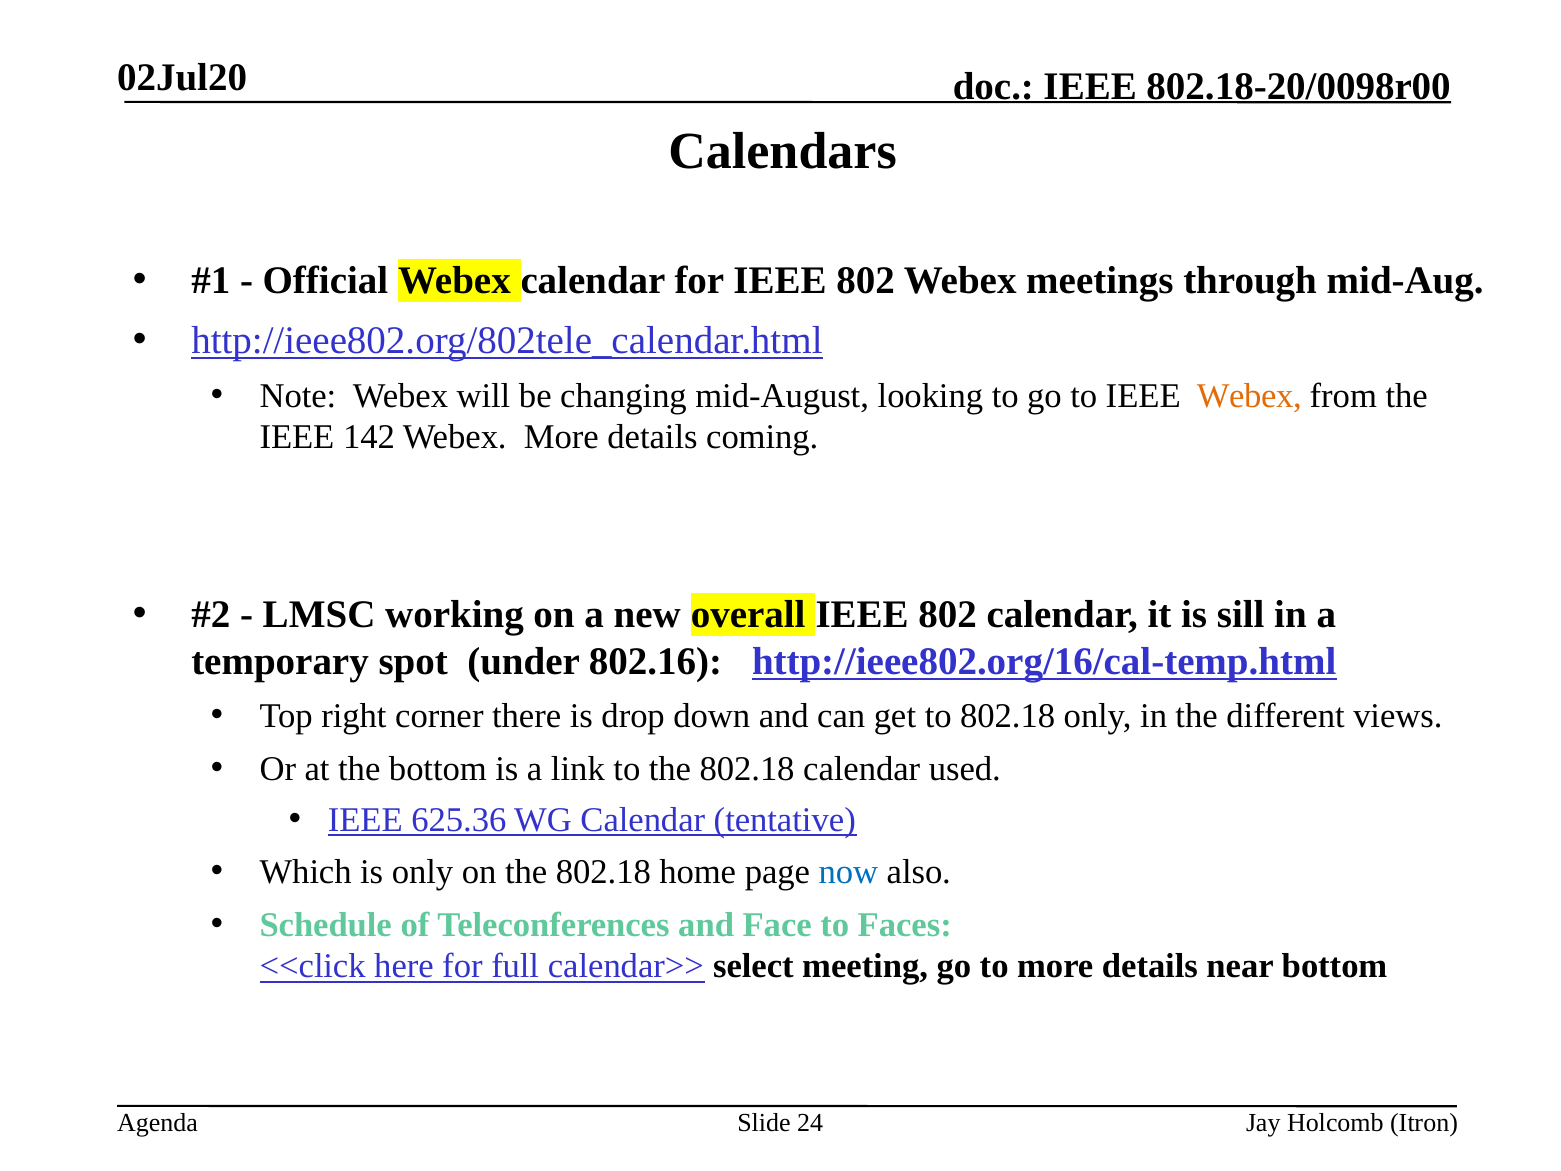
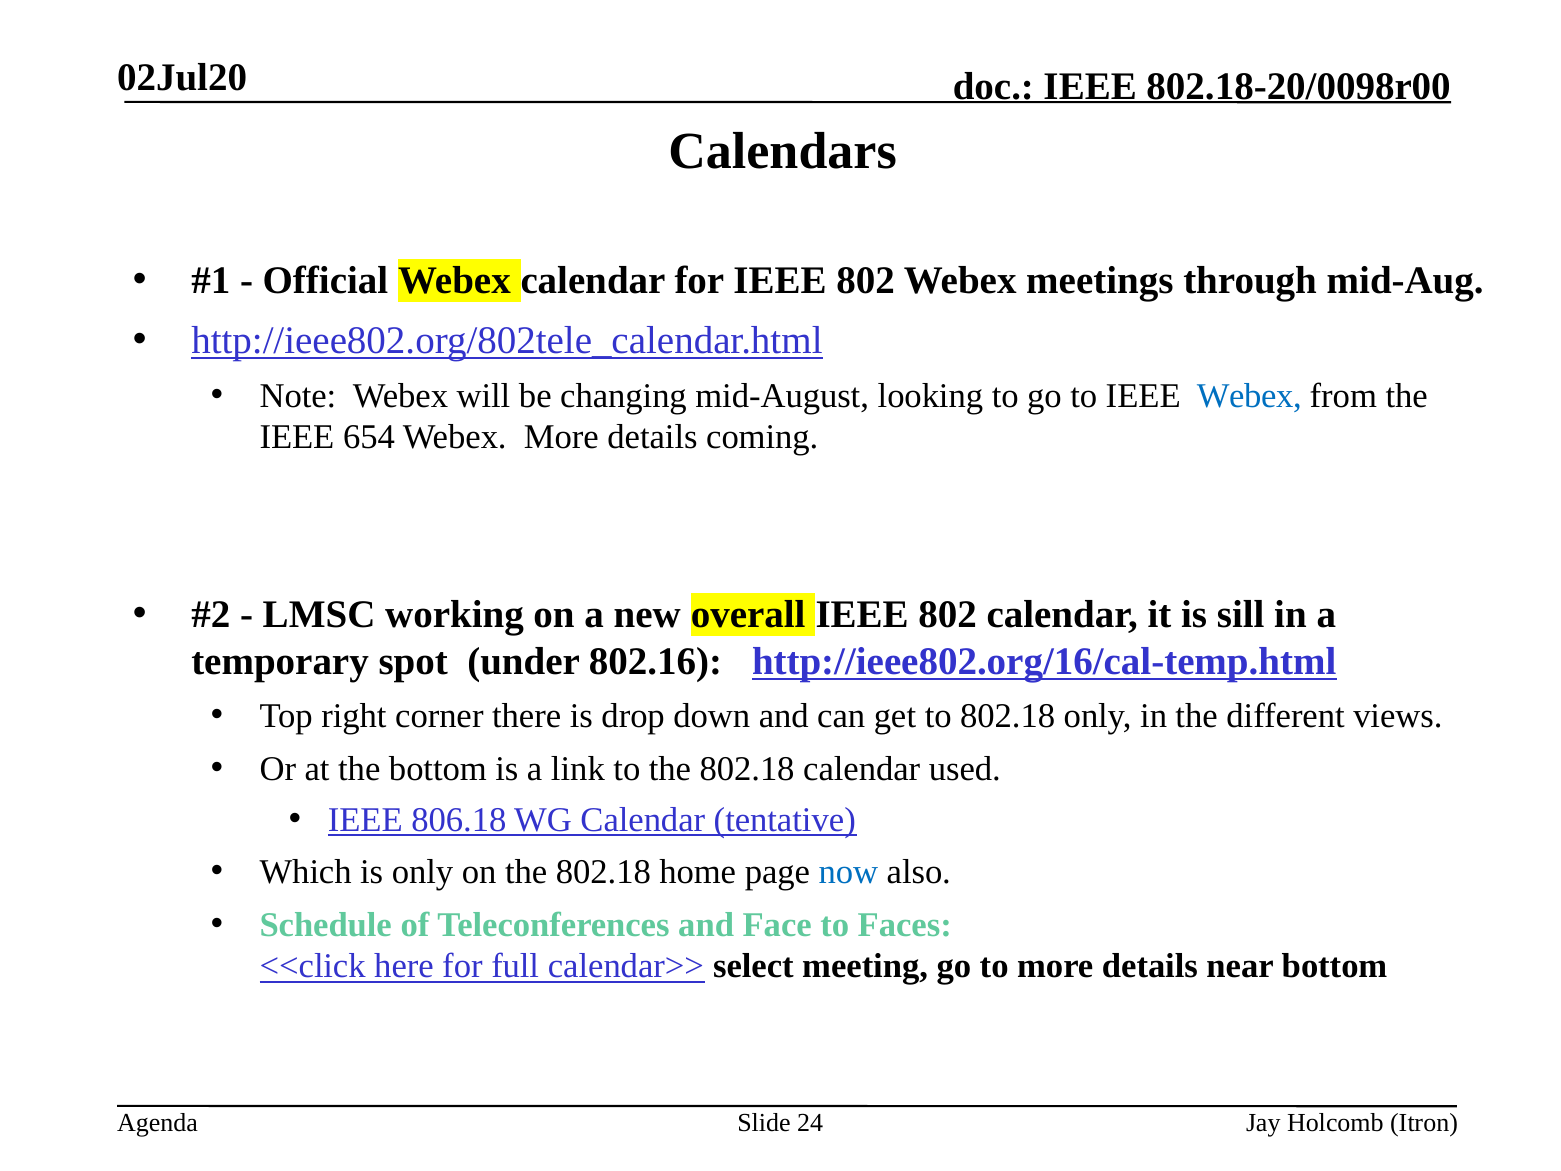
Webex at (1249, 396) colour: orange -> blue
142: 142 -> 654
625.36: 625.36 -> 806.18
